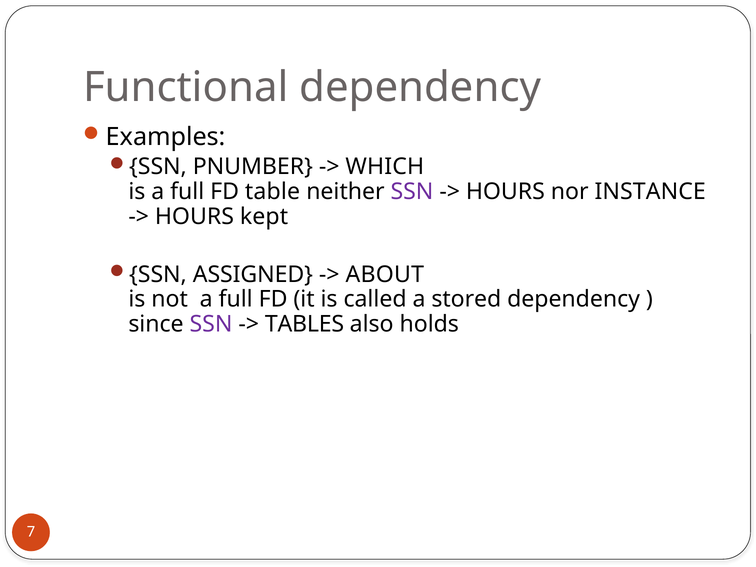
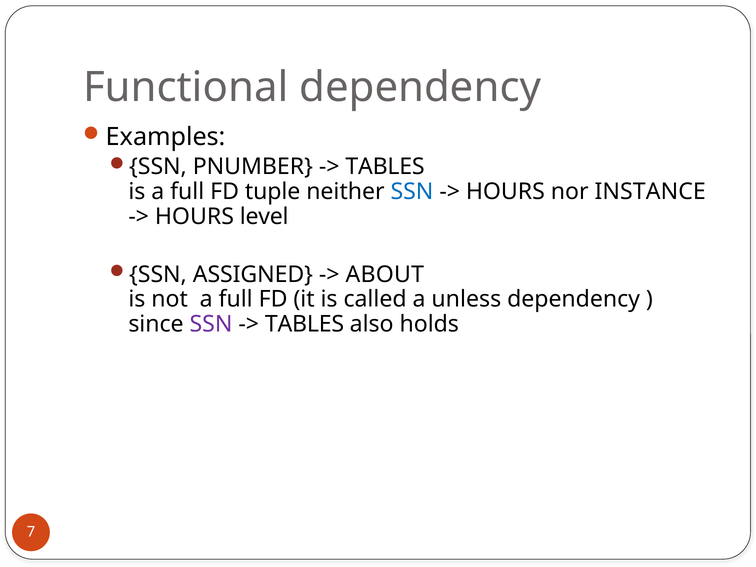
WHICH at (385, 167): WHICH -> TABLES
table: table -> tuple
SSN at (412, 192) colour: purple -> blue
kept: kept -> level
stored: stored -> unless
